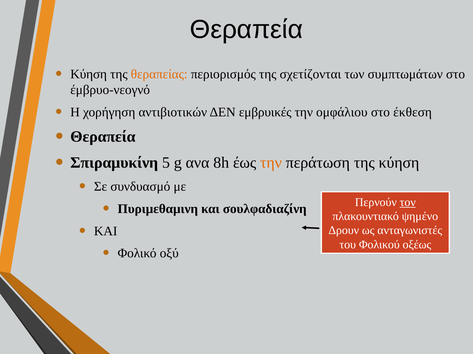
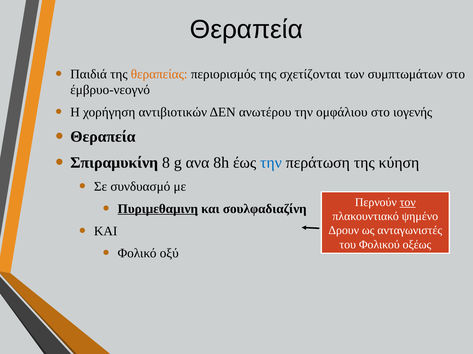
Κύηση at (89, 74): Κύηση -> Παιδιά
εμβρυικές: εμβρυικές -> ανωτέρου
έκθεση: έκθεση -> ιογενής
5: 5 -> 8
την at (271, 163) colour: orange -> blue
Πυριμεθαμινη underline: none -> present
